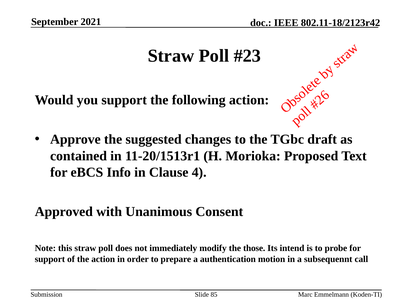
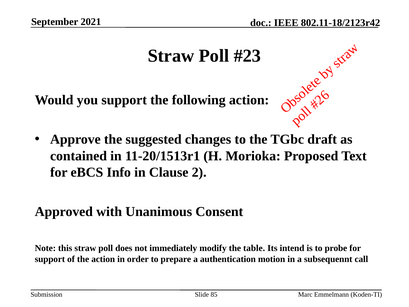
Clause 4: 4 -> 2
those: those -> table
